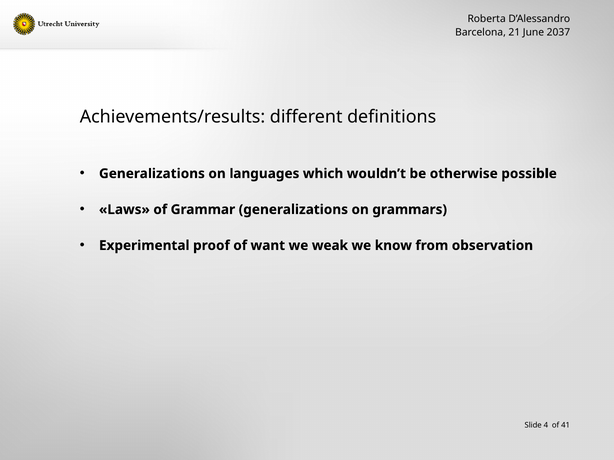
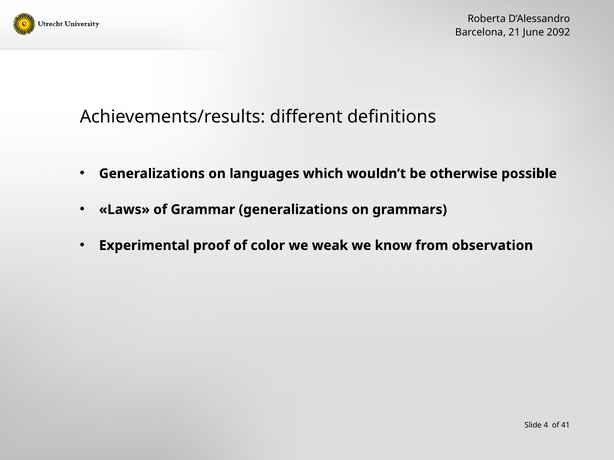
2037: 2037 -> 2092
want: want -> color
